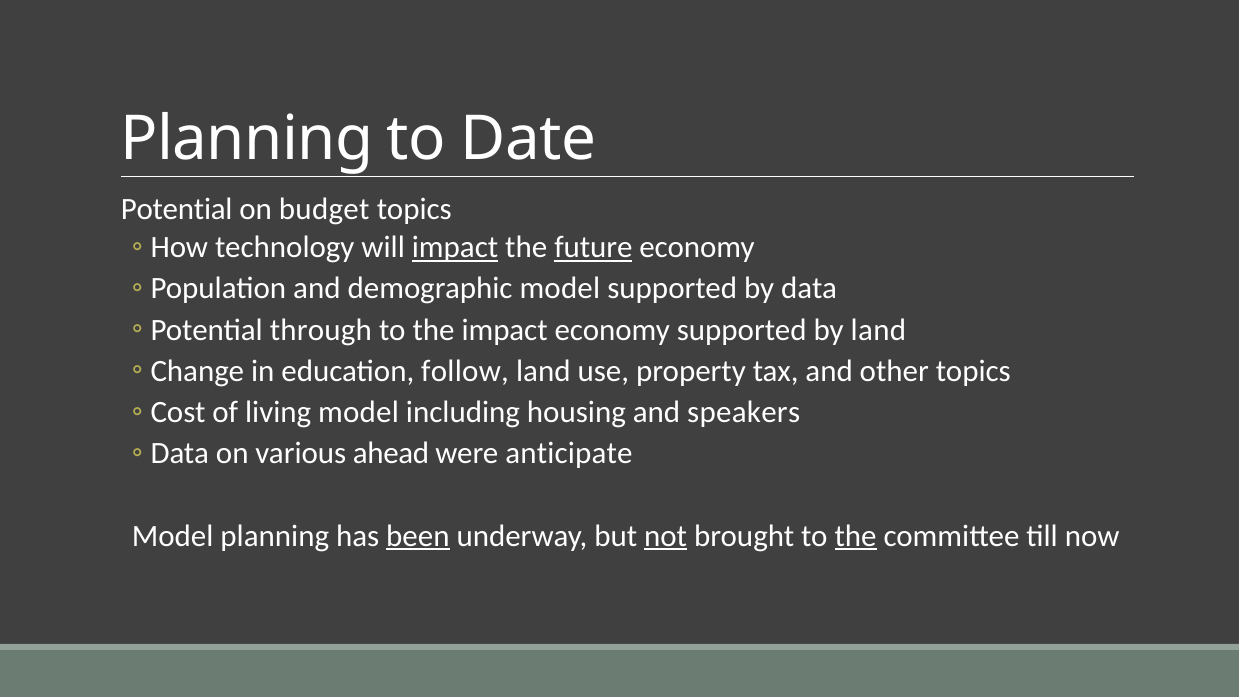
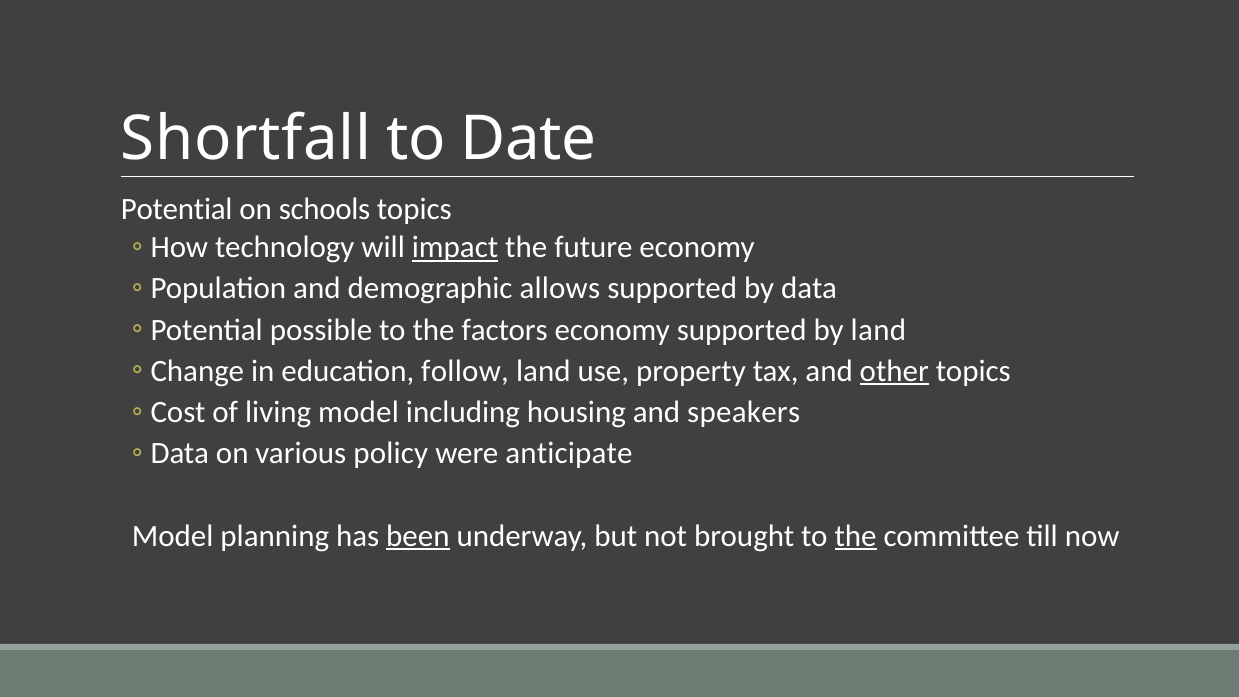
Planning at (247, 139): Planning -> Shortfall
budget: budget -> schools
future underline: present -> none
demographic model: model -> allows
through: through -> possible
the impact: impact -> factors
other underline: none -> present
ahead: ahead -> policy
not underline: present -> none
